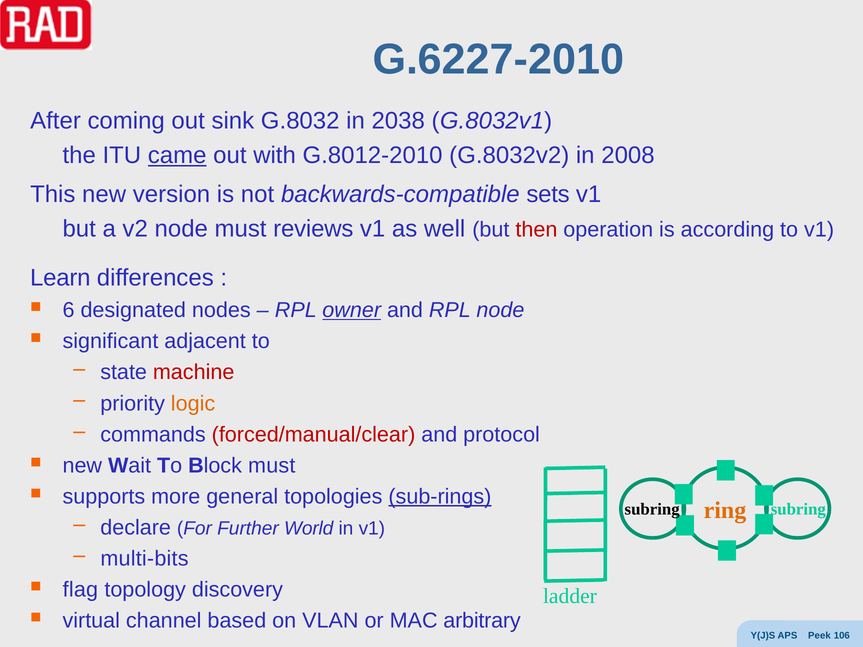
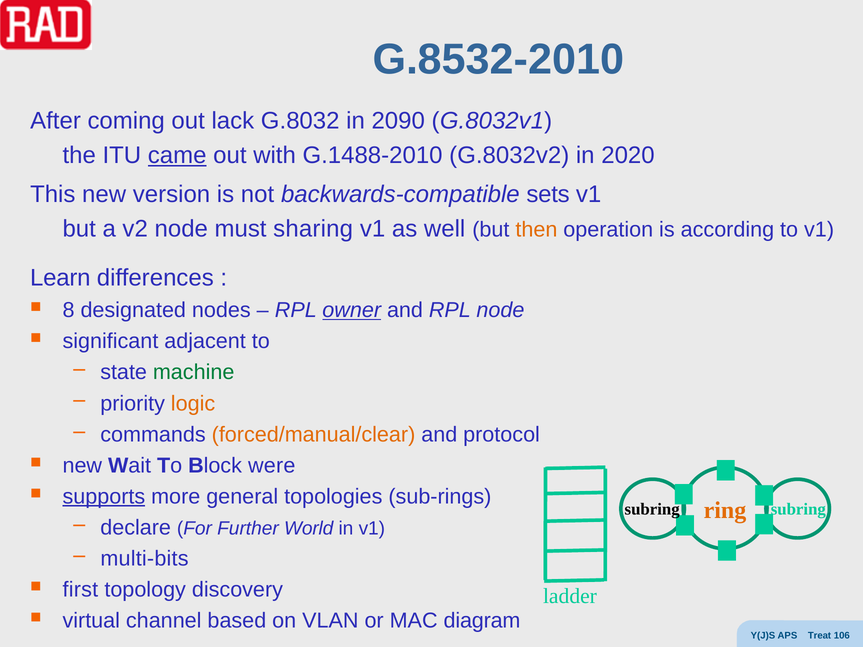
G.6227-2010: G.6227-2010 -> G.8532-2010
sink: sink -> lack
2038: 2038 -> 2090
G.8012-2010: G.8012-2010 -> G.1488-2010
2008: 2008 -> 2020
reviews: reviews -> sharing
then colour: red -> orange
6: 6 -> 8
machine colour: red -> green
forced/manual/clear colour: red -> orange
Block must: must -> were
supports underline: none -> present
sub-rings underline: present -> none
flag: flag -> first
arbitrary: arbitrary -> diagram
Peek: Peek -> Treat
